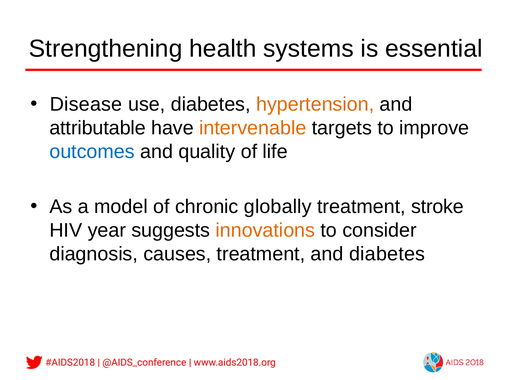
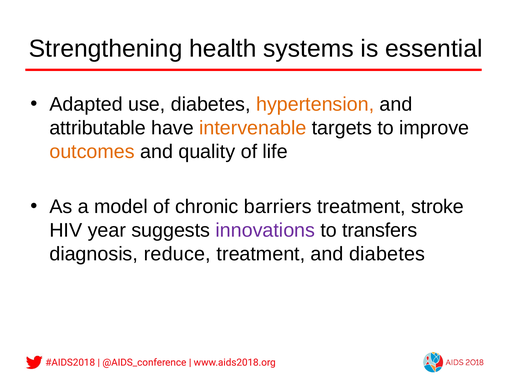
Disease: Disease -> Adapted
outcomes colour: blue -> orange
globally: globally -> barriers
innovations colour: orange -> purple
consider: consider -> transfers
causes: causes -> reduce
